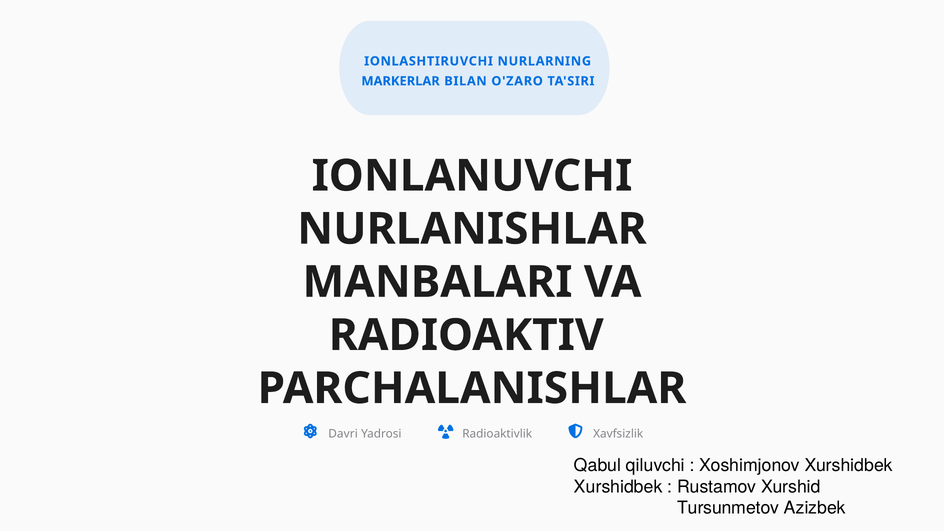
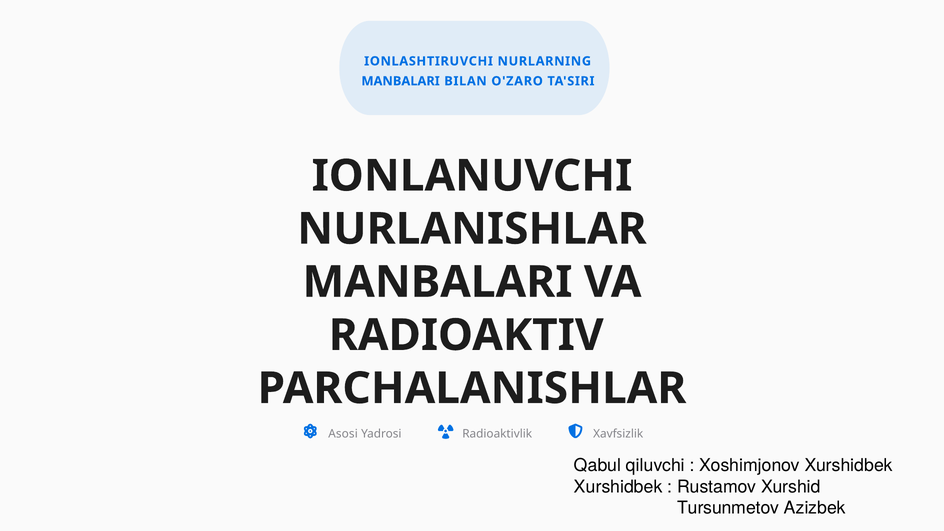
MARKERLAR at (401, 81): MARKERLAR -> MANBALARI
Davri: Davri -> Asosi
